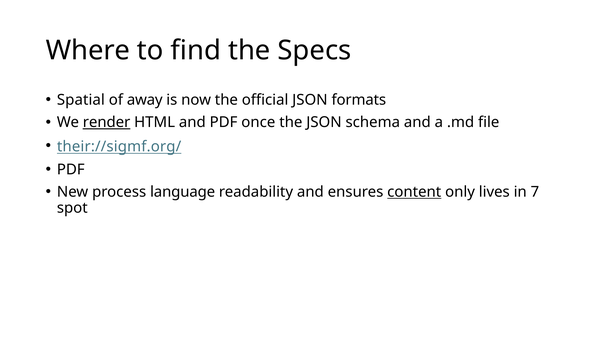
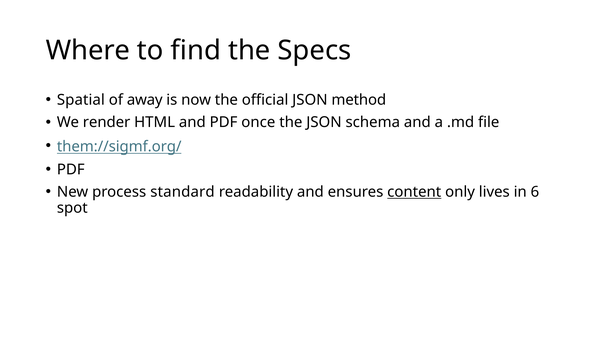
formats: formats -> method
render underline: present -> none
their://sigmf.org/: their://sigmf.org/ -> them://sigmf.org/
language: language -> standard
7: 7 -> 6
